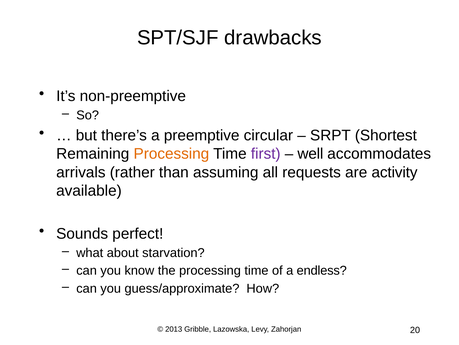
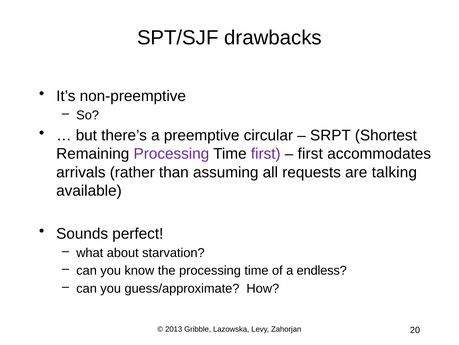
Processing at (171, 154) colour: orange -> purple
well at (310, 154): well -> first
activity: activity -> talking
